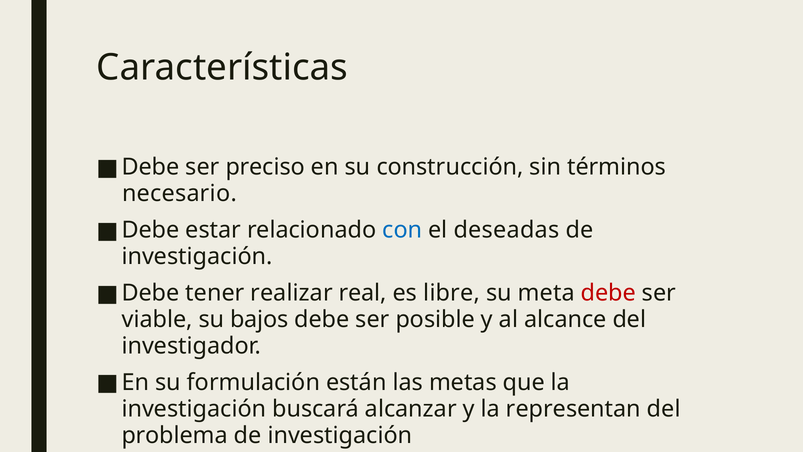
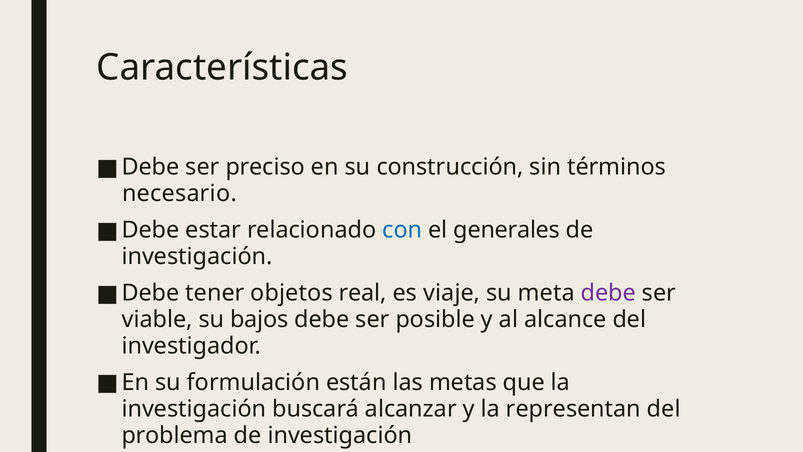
deseadas: deseadas -> generales
realizar: realizar -> objetos
libre: libre -> viaje
debe at (608, 293) colour: red -> purple
